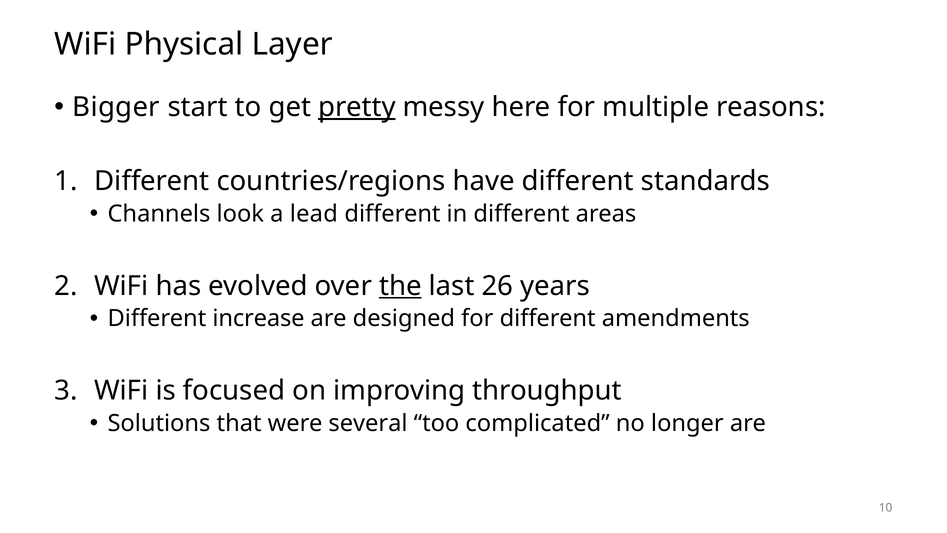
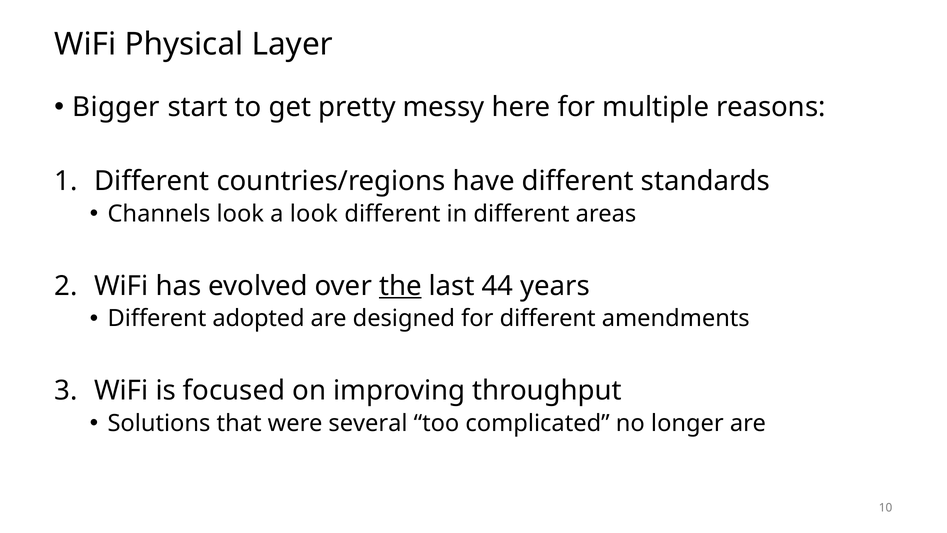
pretty underline: present -> none
a lead: lead -> look
26: 26 -> 44
increase: increase -> adopted
